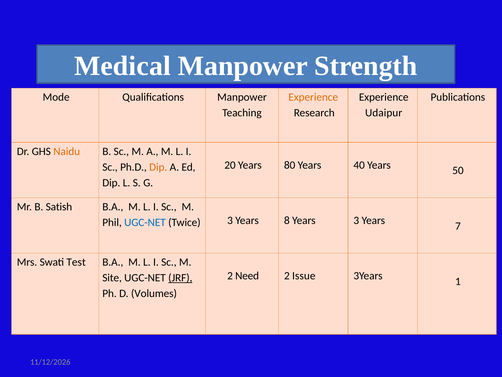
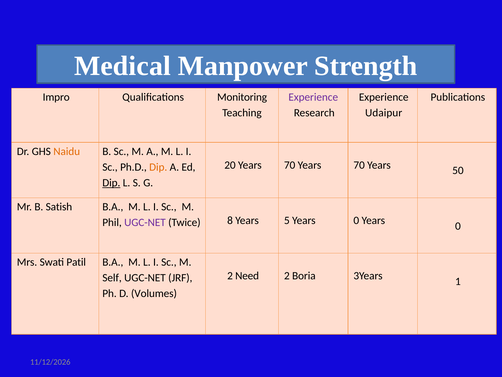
Mode: Mode -> Impro
Qualifications Manpower: Manpower -> Monitoring
Experience at (313, 97) colour: orange -> purple
20 Years 80: 80 -> 70
40 at (359, 165): 40 -> 70
Dip at (111, 182) underline: none -> present
UGC-NET at (145, 222) colour: blue -> purple
Twice 3: 3 -> 8
8: 8 -> 5
3 at (356, 220): 3 -> 0
7 at (458, 226): 7 -> 0
Test: Test -> Patil
Issue: Issue -> Boria
Site: Site -> Self
JRF underline: present -> none
